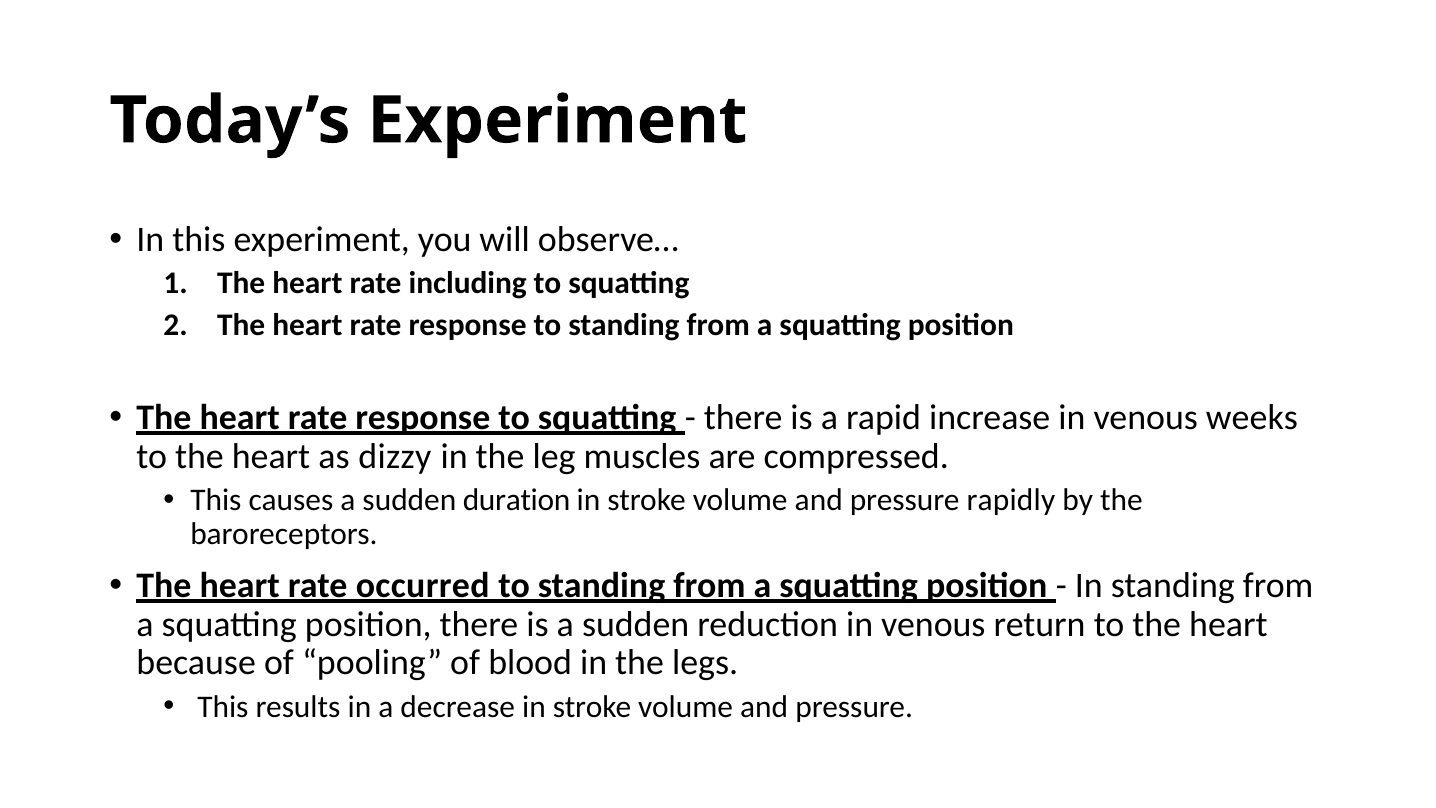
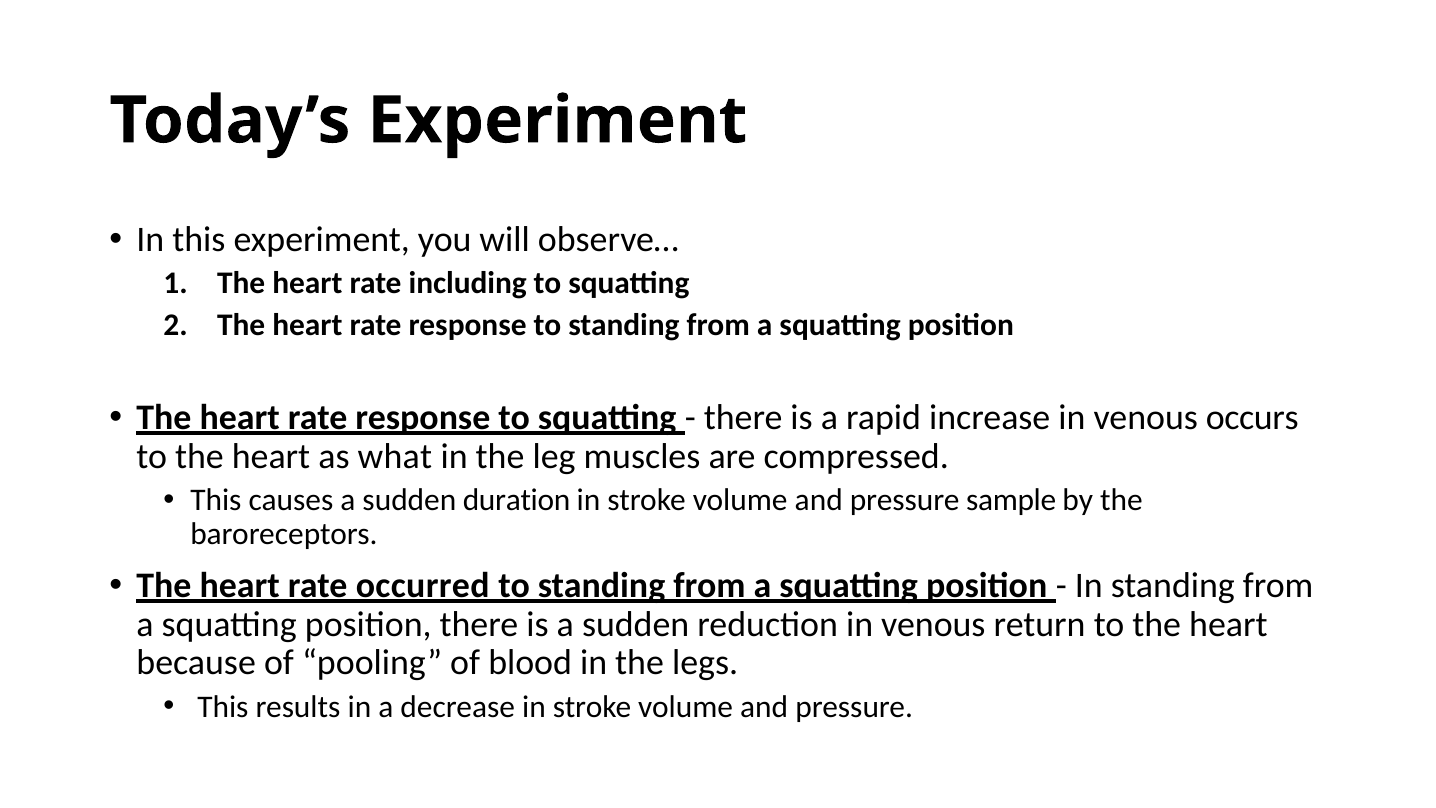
weeks: weeks -> occurs
dizzy: dizzy -> what
rapidly: rapidly -> sample
